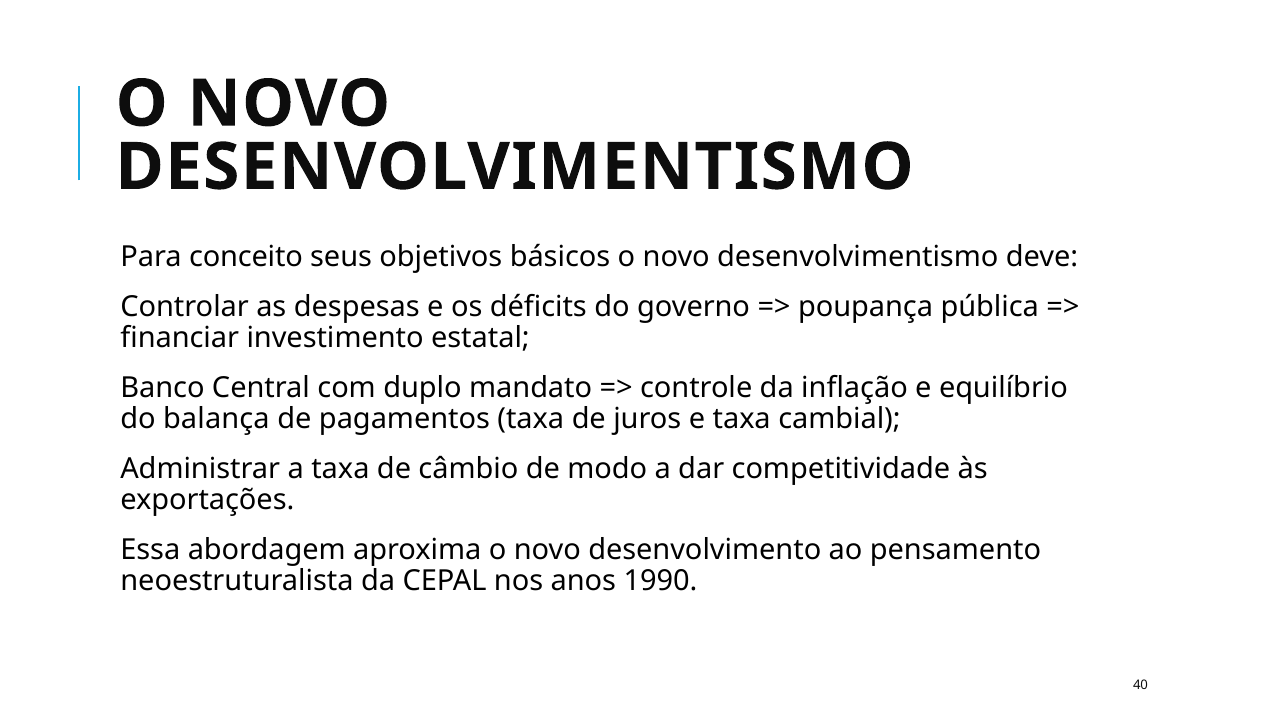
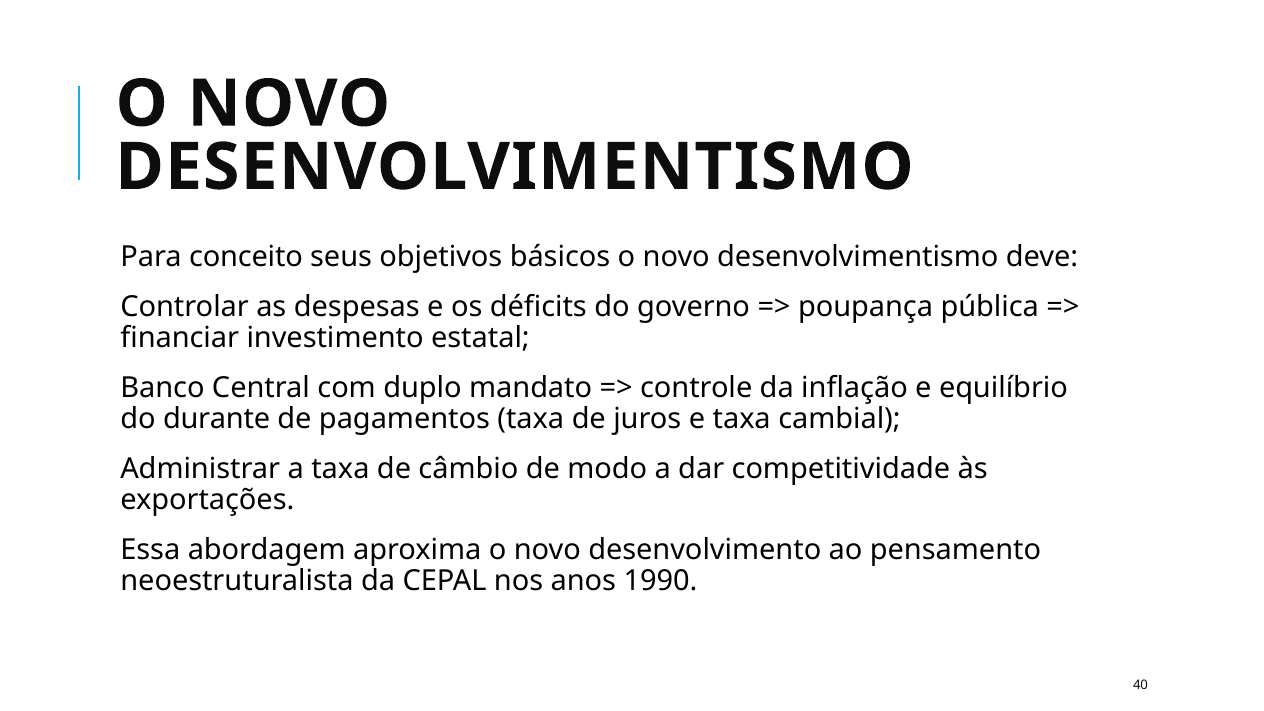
balança: balança -> durante
